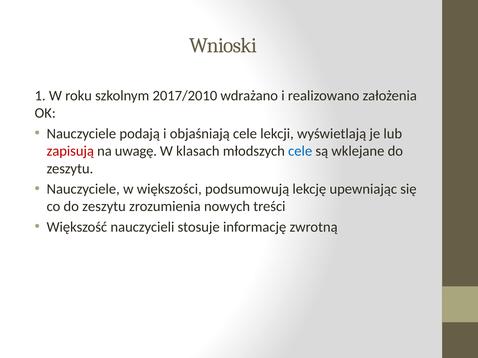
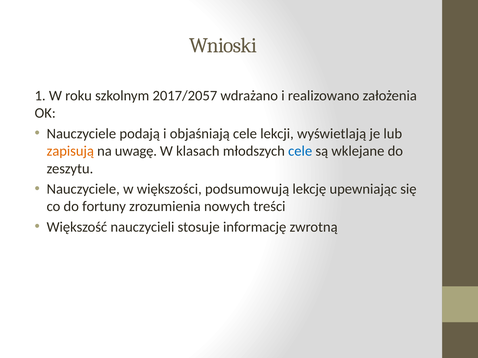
2017/2010: 2017/2010 -> 2017/2057
zapisują colour: red -> orange
co do zeszytu: zeszytu -> fortuny
